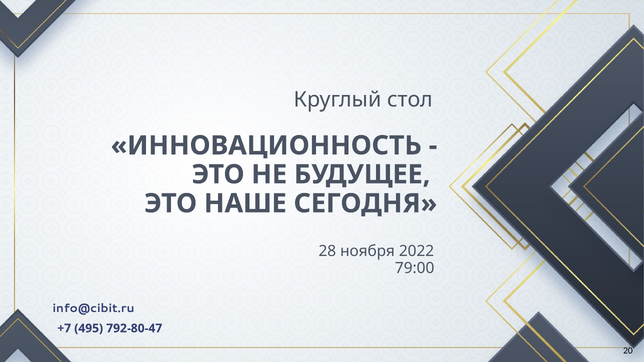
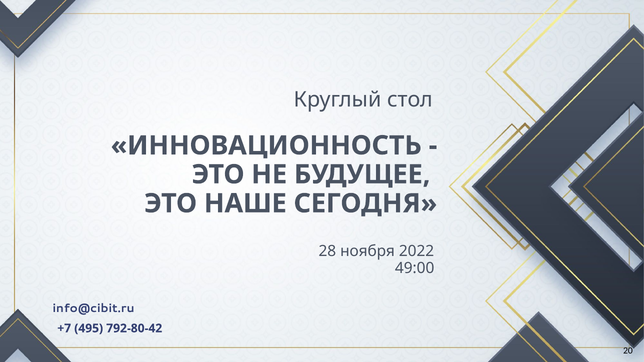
79:00: 79:00 -> 49:00
792-80-47: 792-80-47 -> 792-80-42
